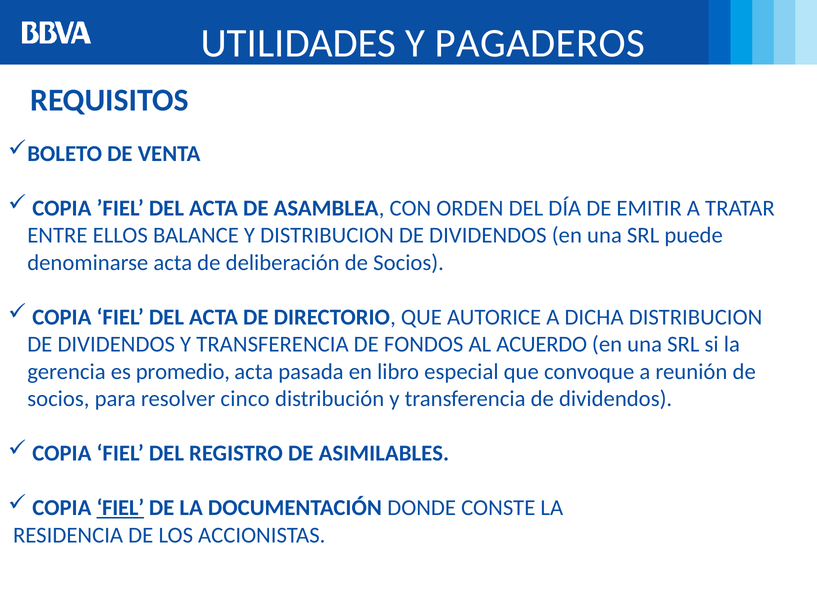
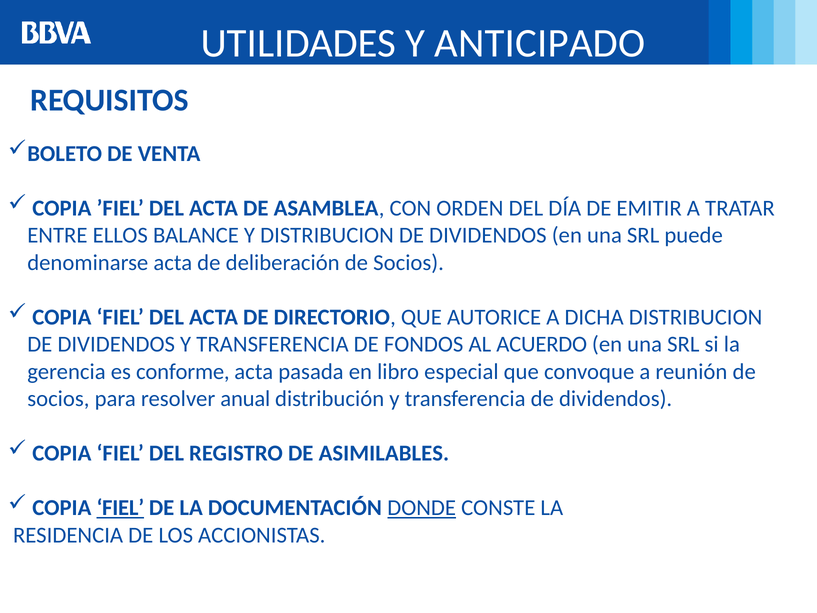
PAGADEROS: PAGADEROS -> ANTICIPADO
promedio: promedio -> conforme
cinco: cinco -> anual
DONDE underline: none -> present
